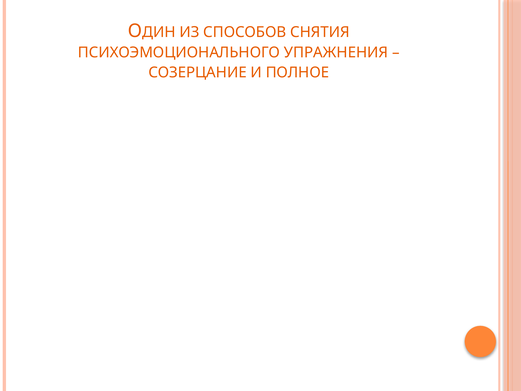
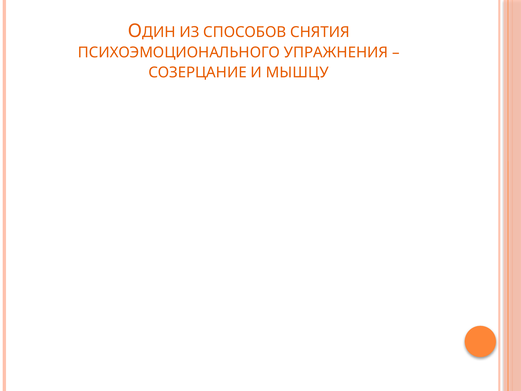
ПОЛНОЕ: ПОЛНОЕ -> МЫШЦУ
